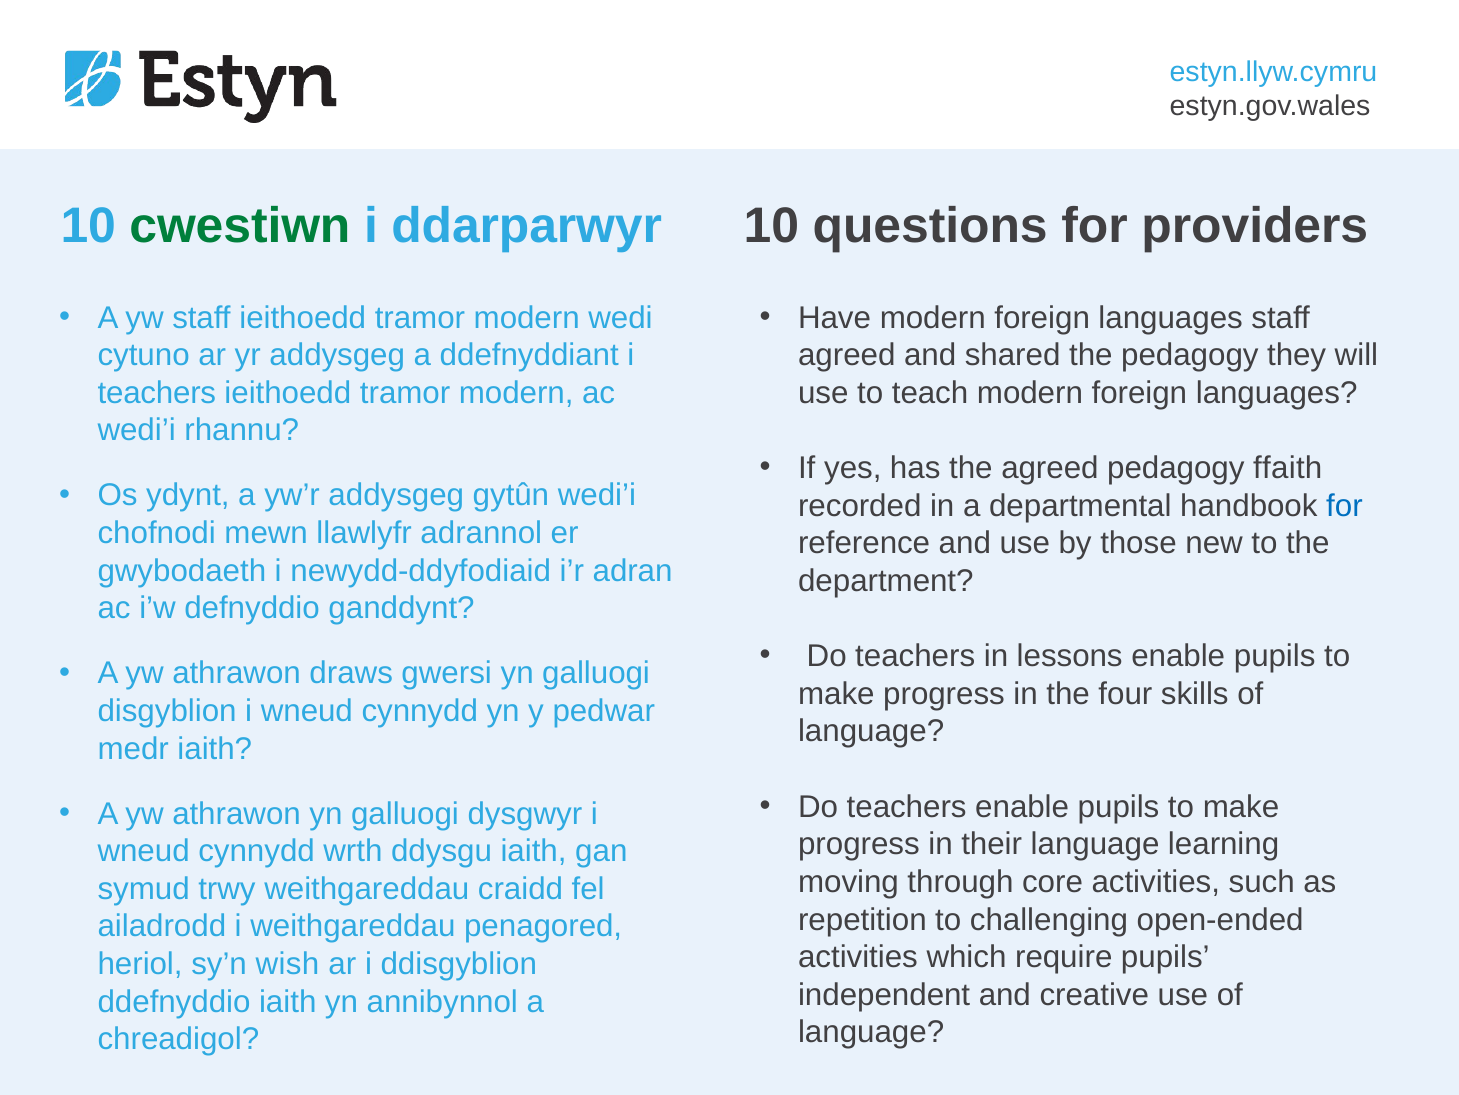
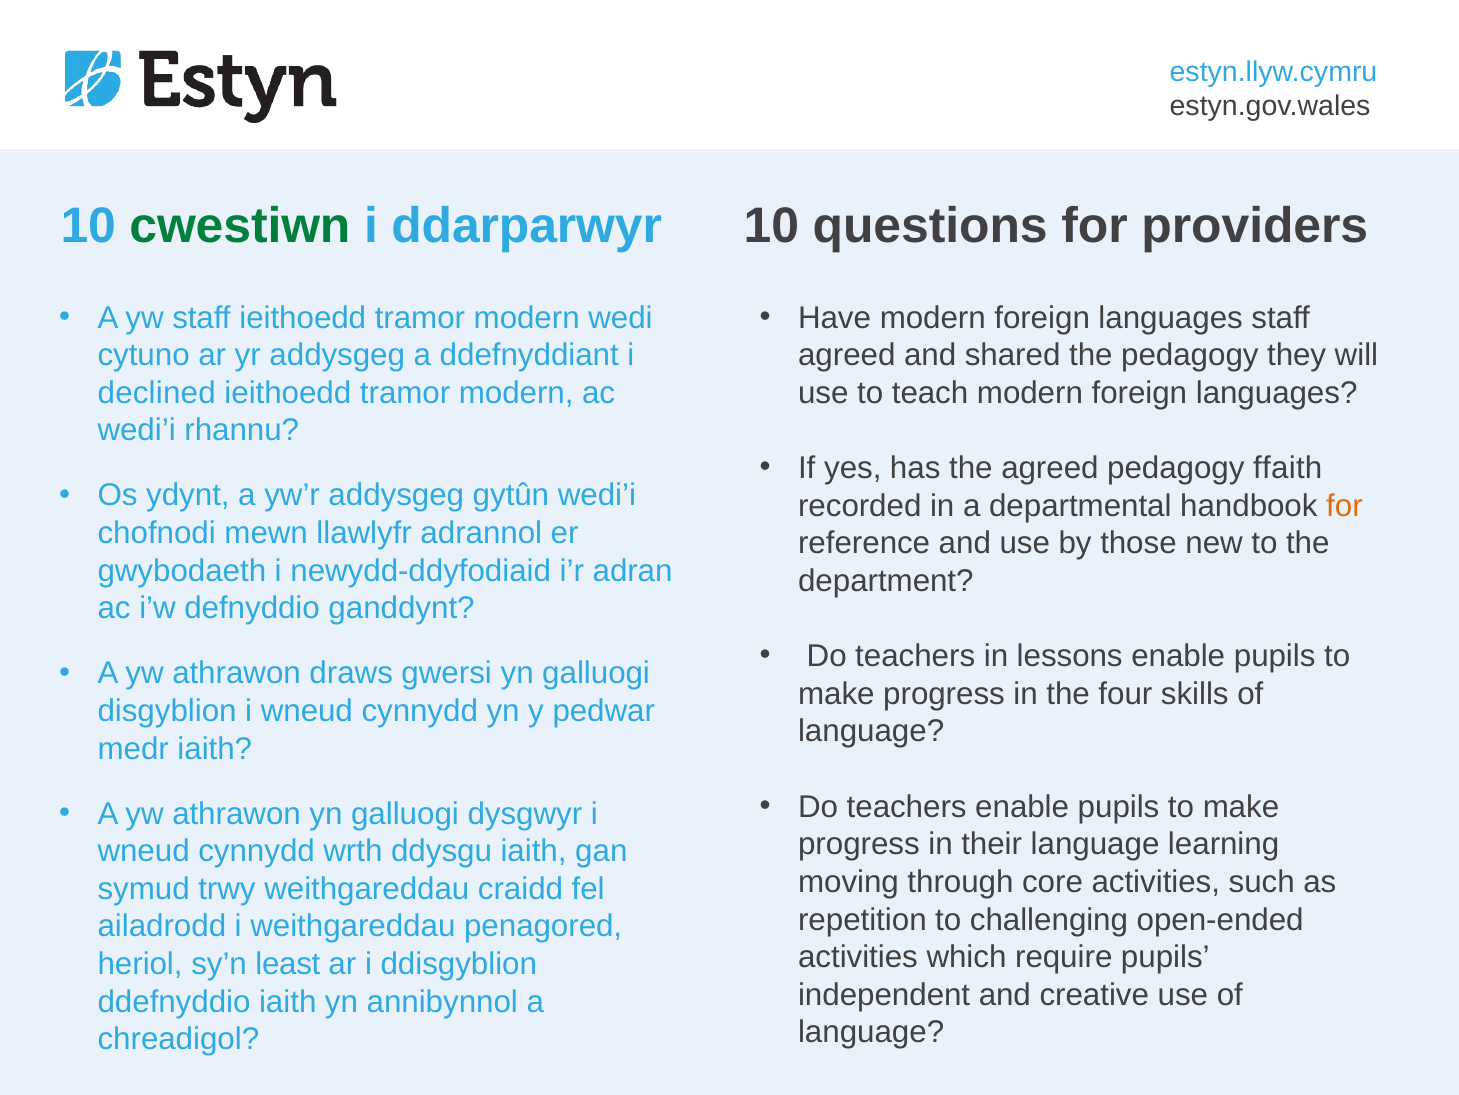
teachers at (157, 393): teachers -> declined
for at (1344, 505) colour: blue -> orange
wish: wish -> least
